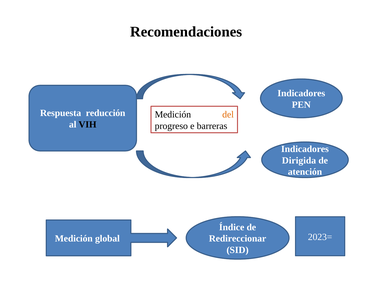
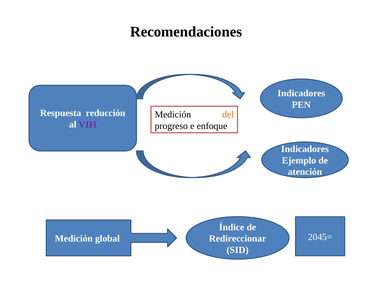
VIH colour: black -> purple
barreras: barreras -> enfoque
Dirigida: Dirigida -> Ejemplo
2023=: 2023= -> 2045=
